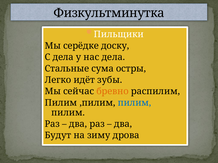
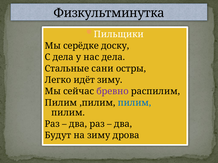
сума: сума -> сани
идёт зубы: зубы -> зиму
бревно colour: orange -> purple
